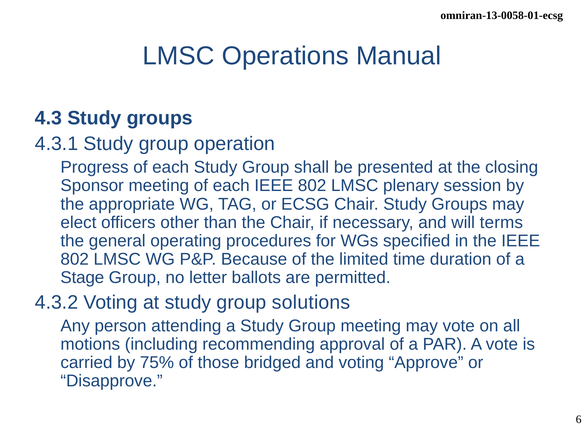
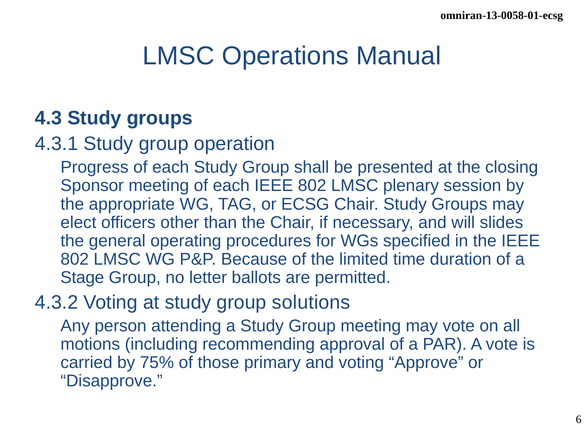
terms: terms -> slides
bridged: bridged -> primary
